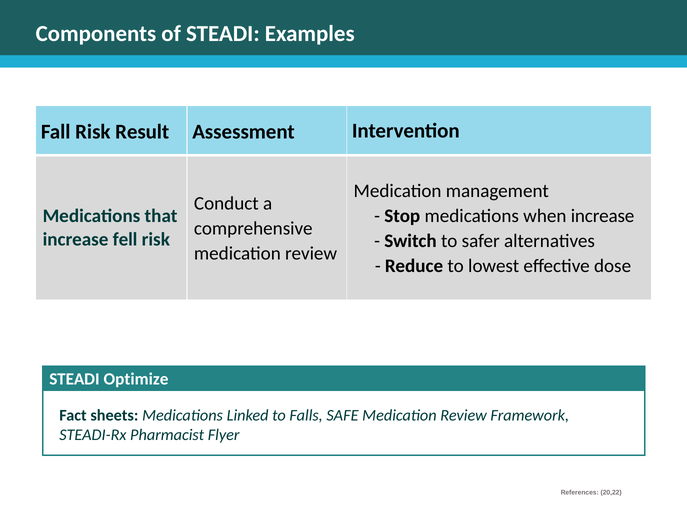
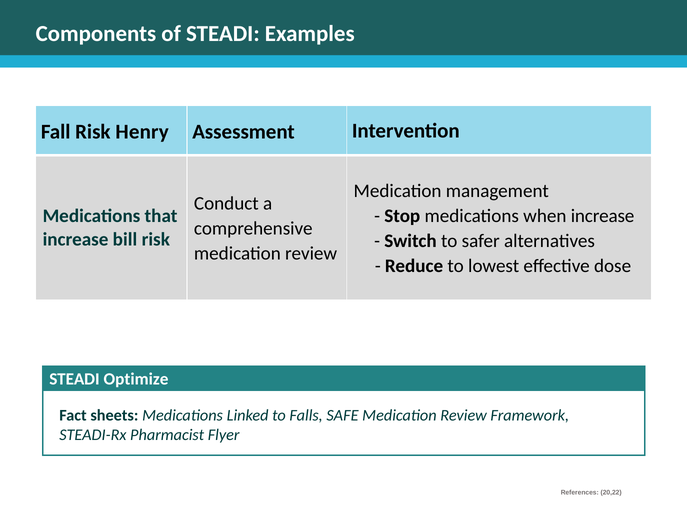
Result: Result -> Henry
fell: fell -> bill
